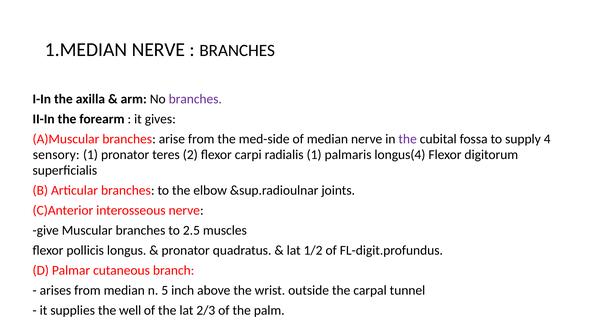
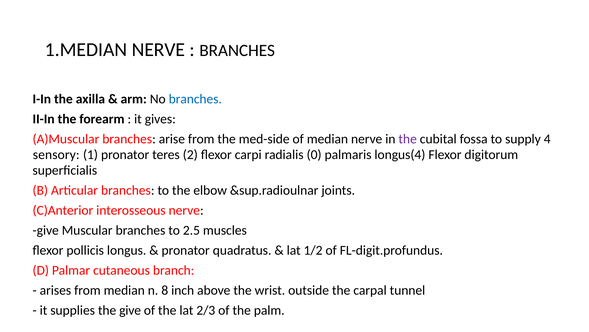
branches at (195, 99) colour: purple -> blue
radialis 1: 1 -> 0
5: 5 -> 8
the well: well -> give
